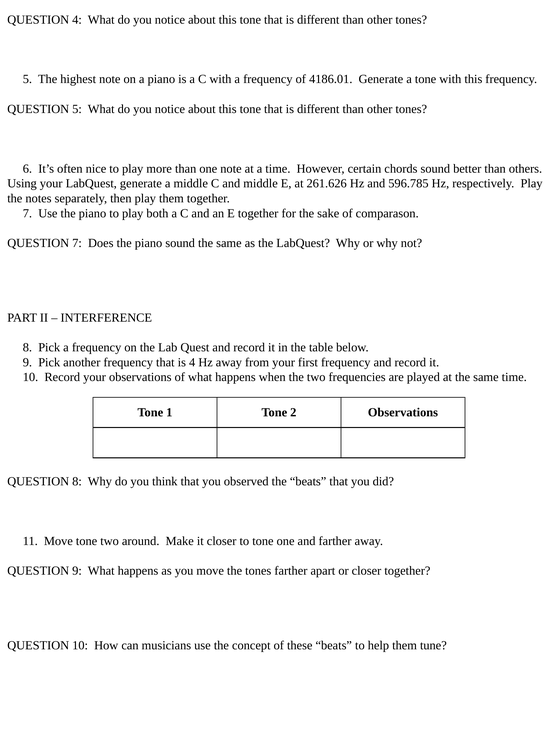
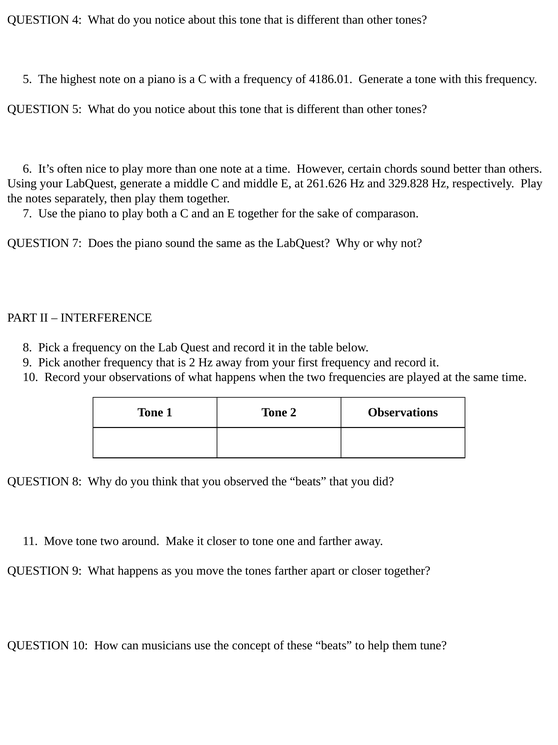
596.785: 596.785 -> 329.828
is 4: 4 -> 2
